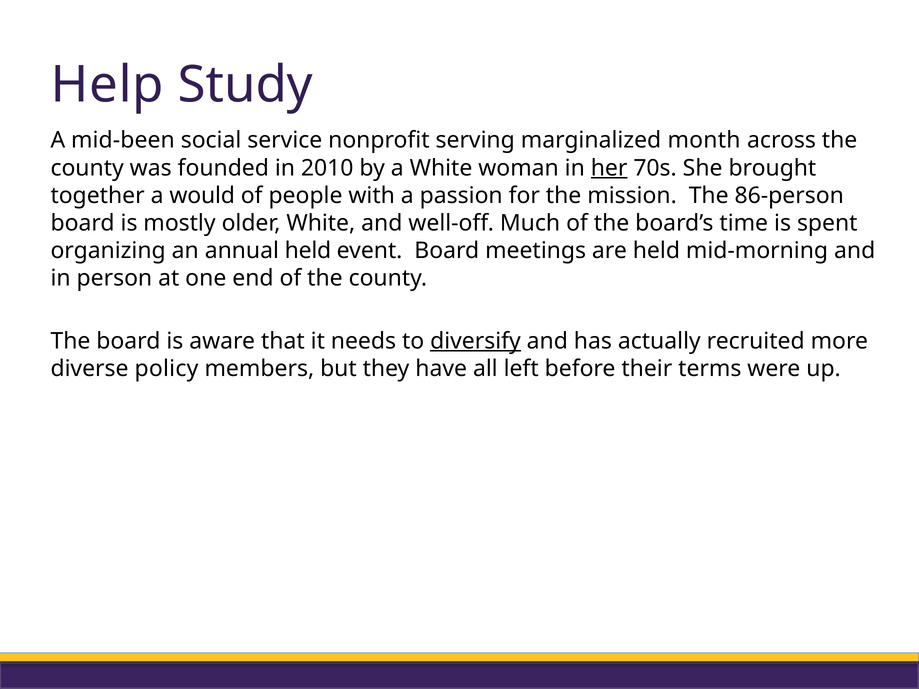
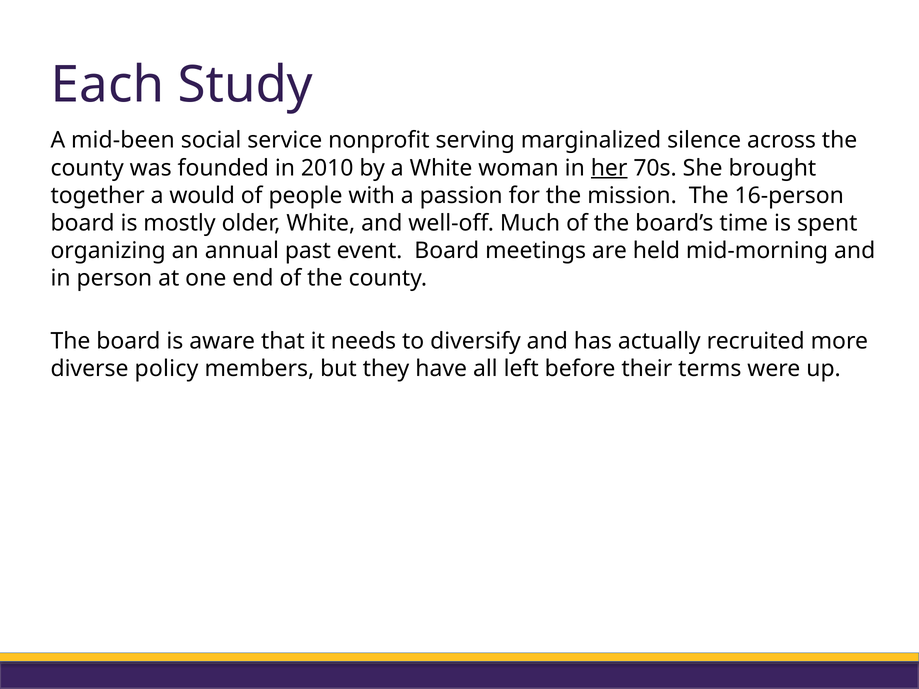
Help: Help -> Each
month: month -> silence
86-person: 86-person -> 16-person
annual held: held -> past
diversify underline: present -> none
